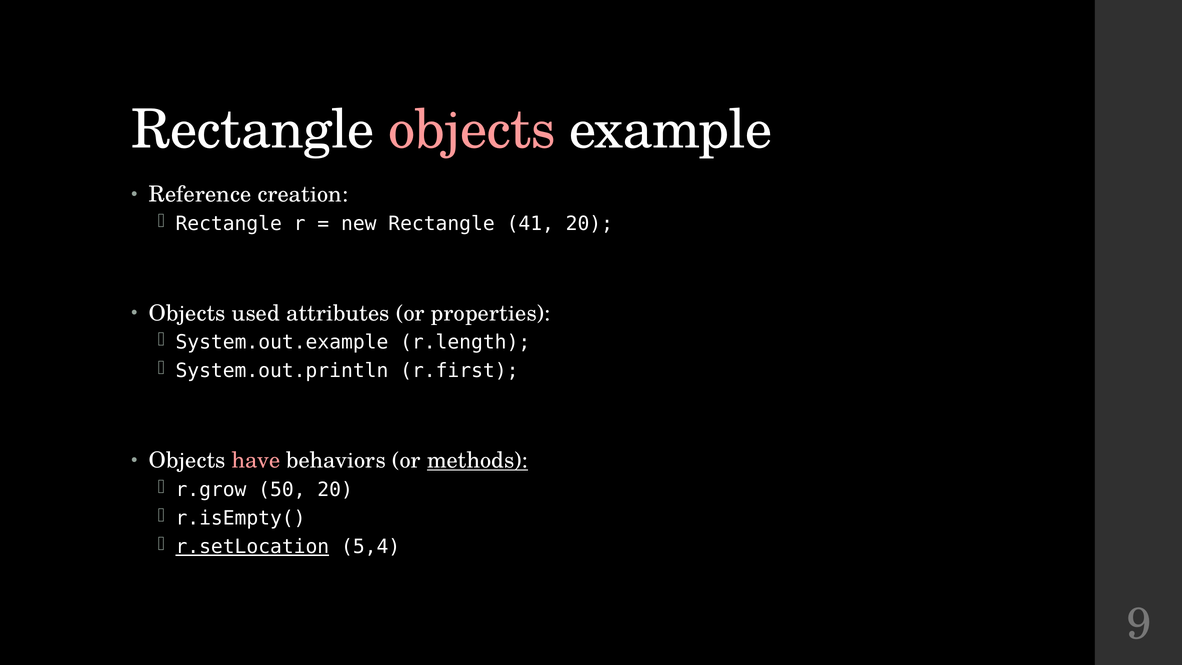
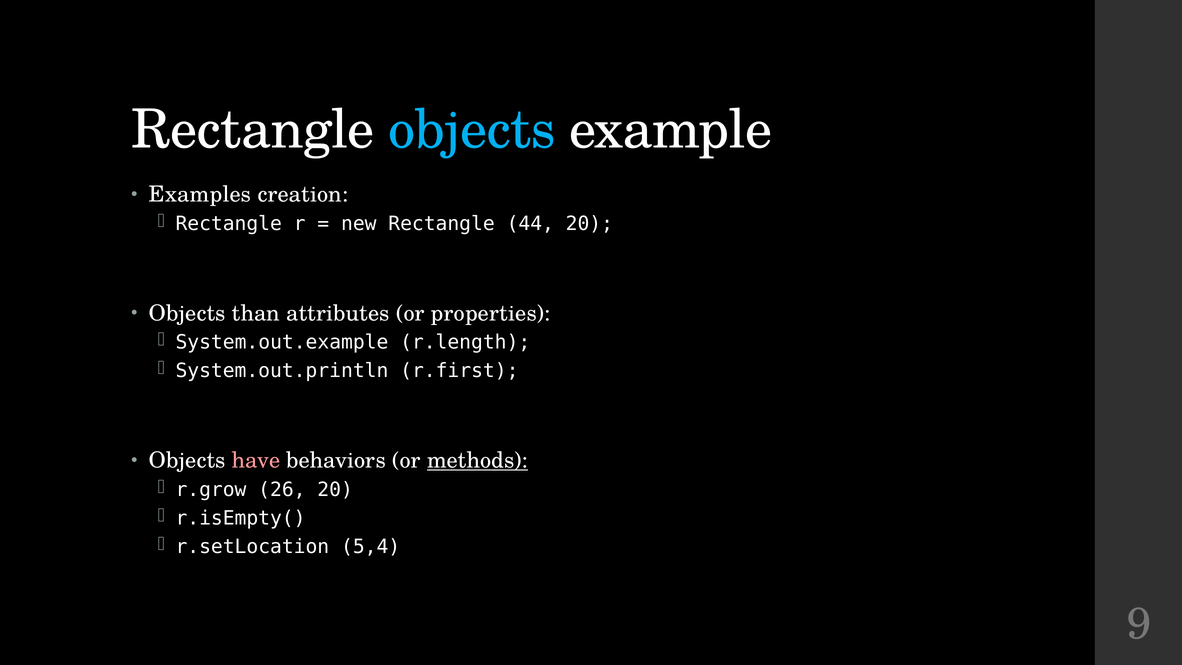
objects at (472, 130) colour: pink -> light blue
Reference: Reference -> Examples
41: 41 -> 44
used: used -> than
50: 50 -> 26
r.setLocation underline: present -> none
